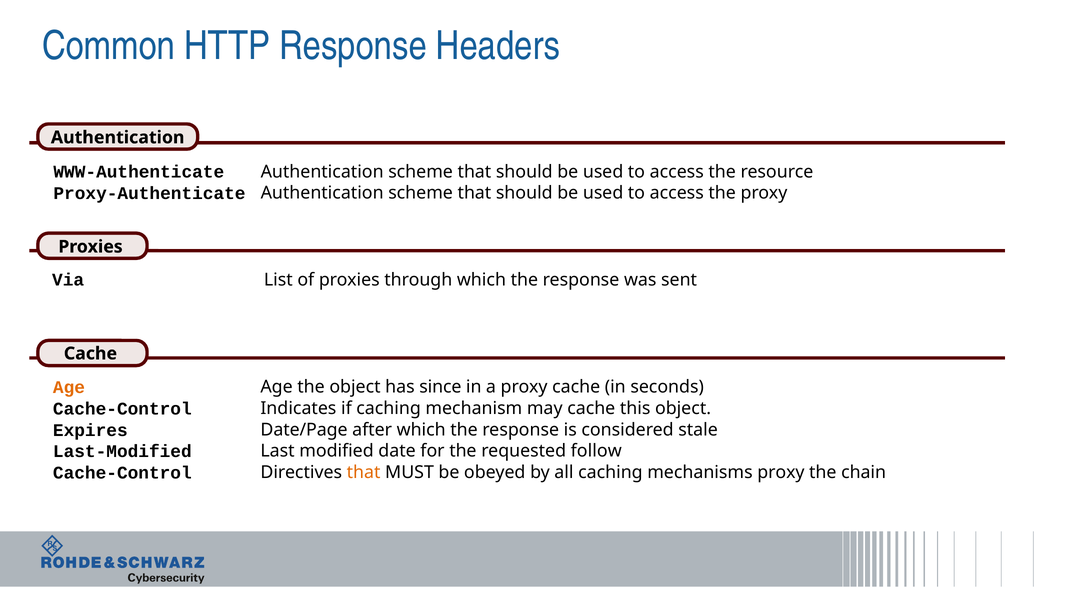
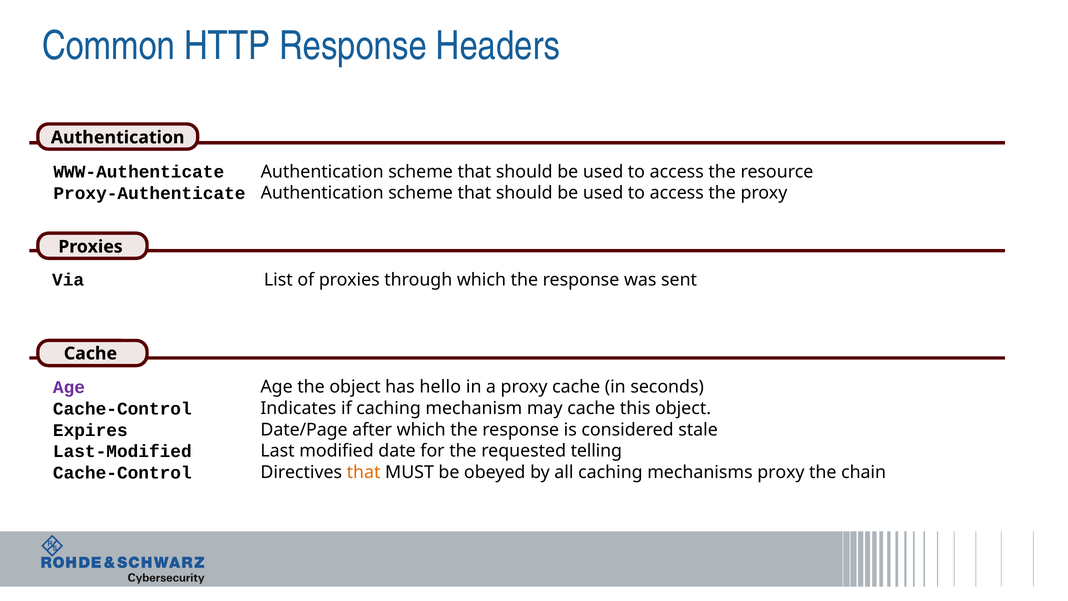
Age at (69, 387) colour: orange -> purple
since: since -> hello
follow: follow -> telling
